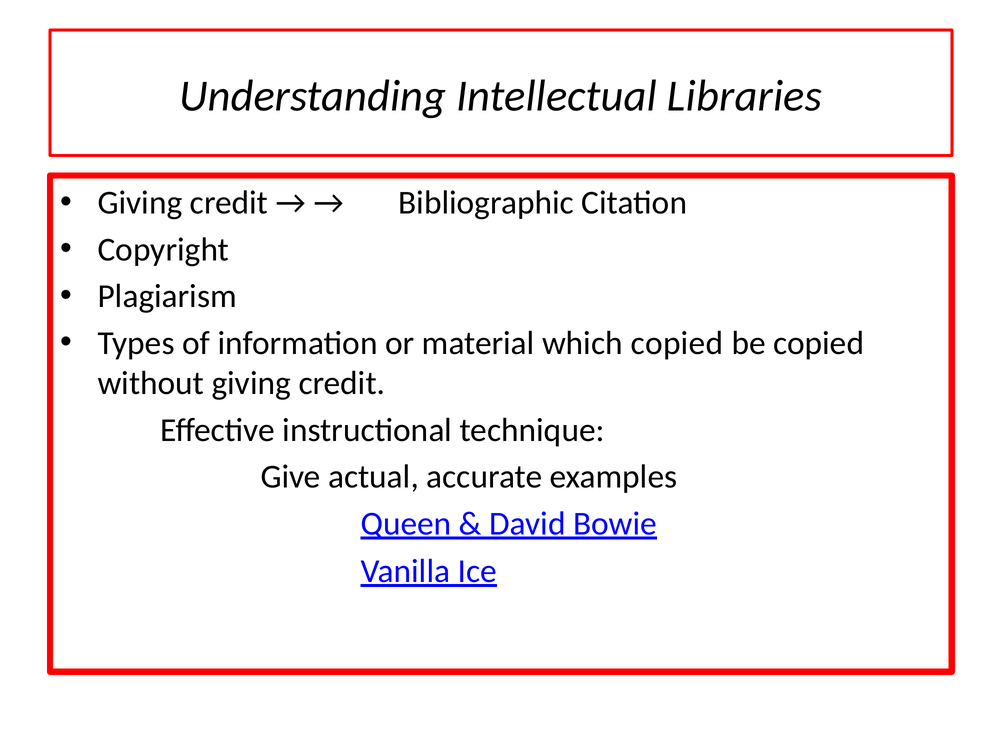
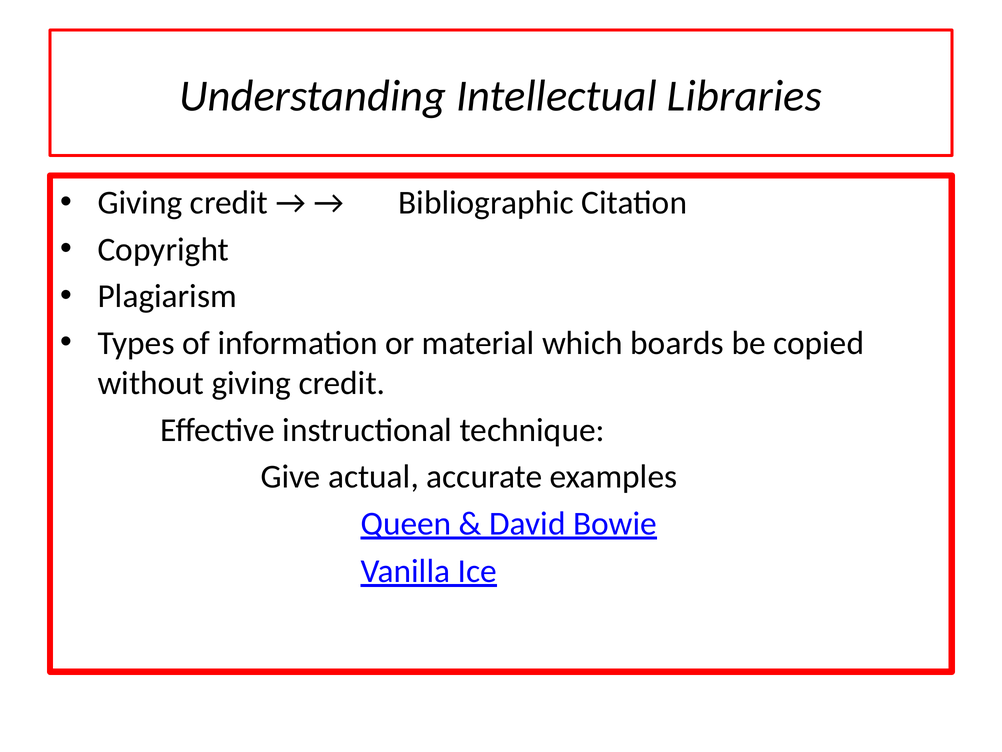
which copied: copied -> boards
